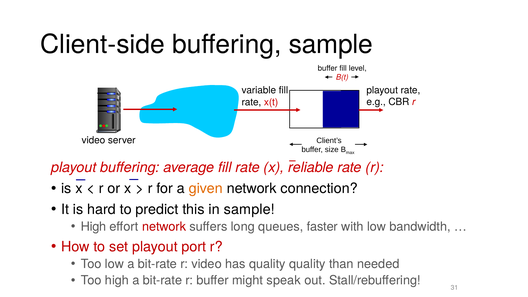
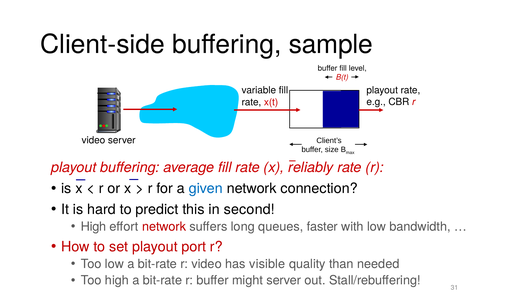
reliable: reliable -> reliably
given colour: orange -> blue
in sample: sample -> second
has quality: quality -> visible
might speak: speak -> server
